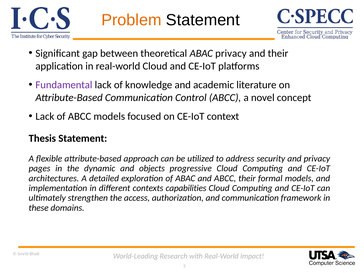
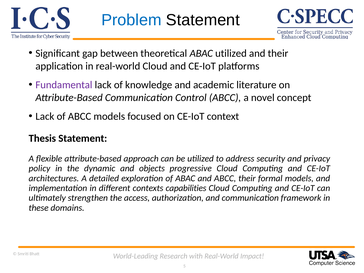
Problem colour: orange -> blue
ABAC privacy: privacy -> utilized
pages: pages -> policy
